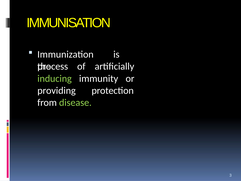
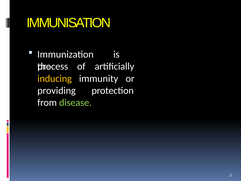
inducing colour: light green -> yellow
